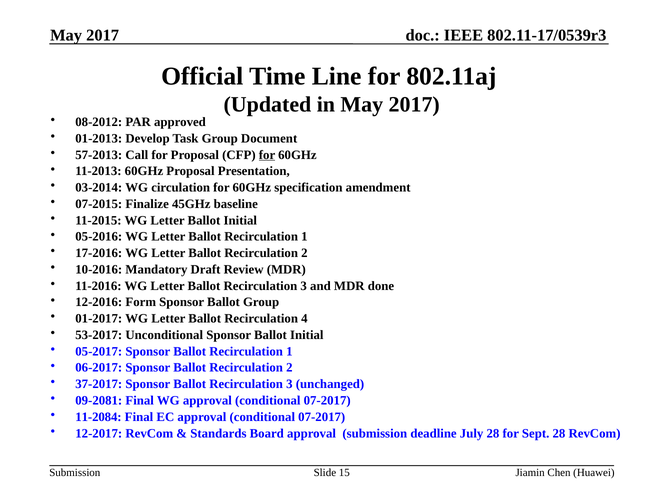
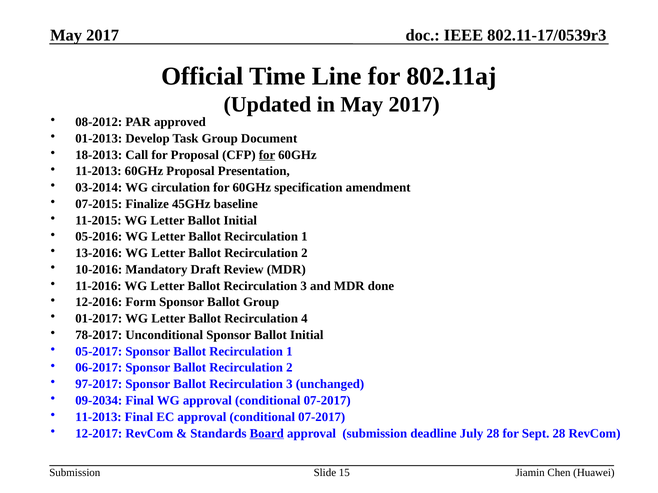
57-2013: 57-2013 -> 18-2013
17-2016: 17-2016 -> 13-2016
53-2017: 53-2017 -> 78-2017
37-2017: 37-2017 -> 97-2017
09-2081: 09-2081 -> 09-2034
11-2084 at (98, 417): 11-2084 -> 11-2013
Board underline: none -> present
